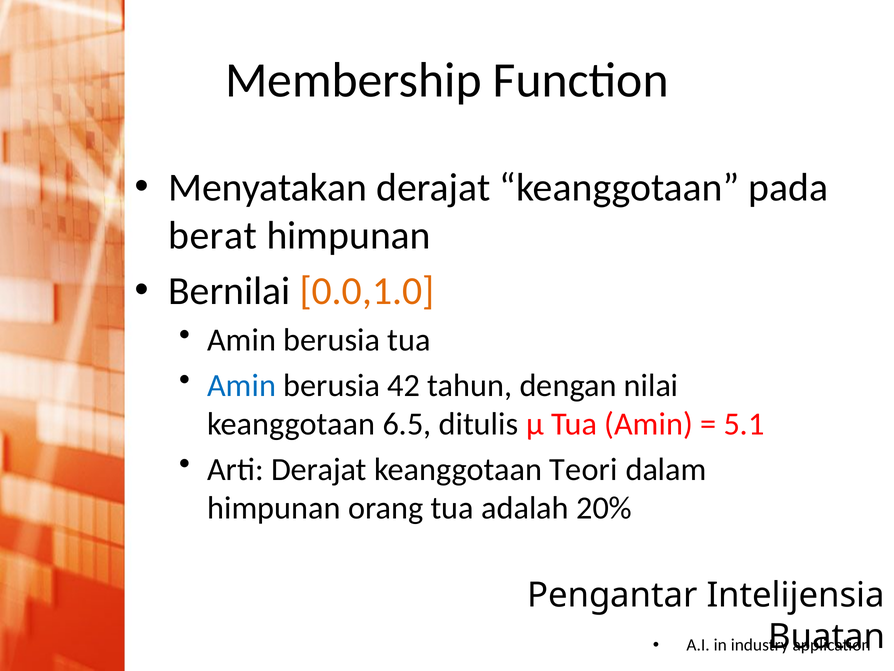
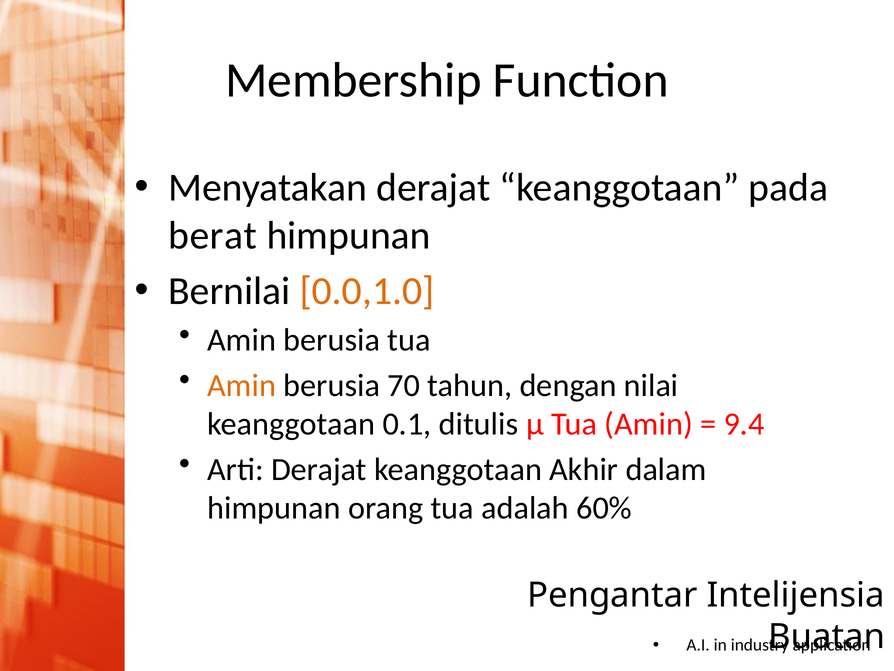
Amin at (242, 385) colour: blue -> orange
42: 42 -> 70
6.5: 6.5 -> 0.1
5.1: 5.1 -> 9.4
Teori: Teori -> Akhir
20%: 20% -> 60%
